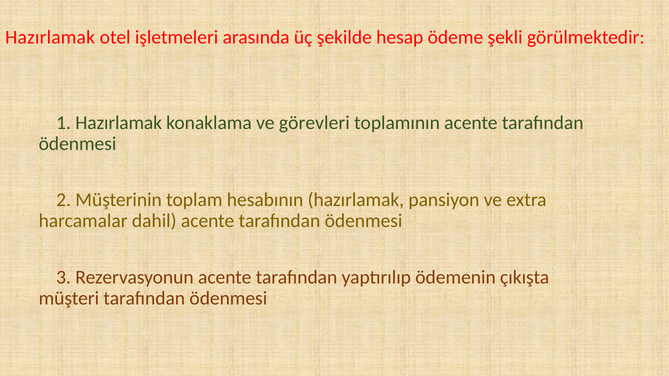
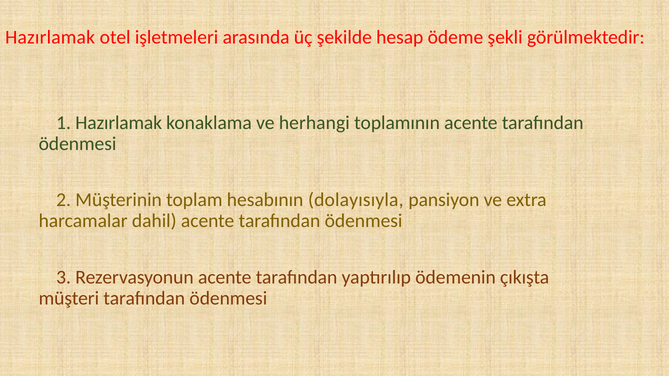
görevleri: görevleri -> herhangi
hesabının hazırlamak: hazırlamak -> dolayısıyla
